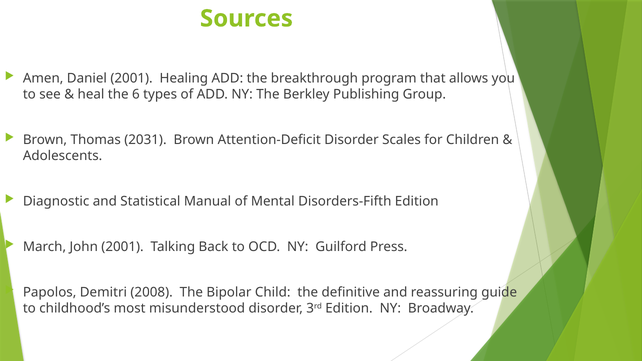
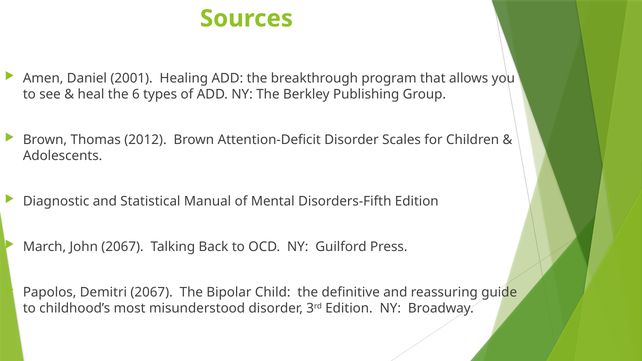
2031: 2031 -> 2012
John 2001: 2001 -> 2067
Demitri 2008: 2008 -> 2067
